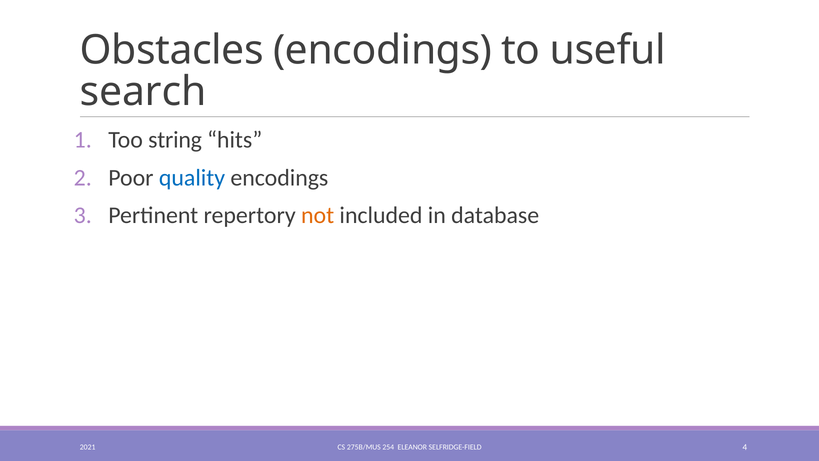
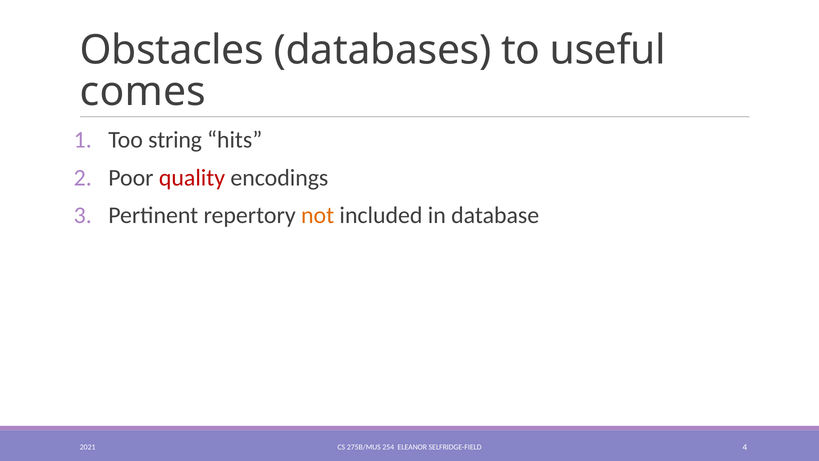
Obstacles encodings: encodings -> databases
search: search -> comes
quality colour: blue -> red
